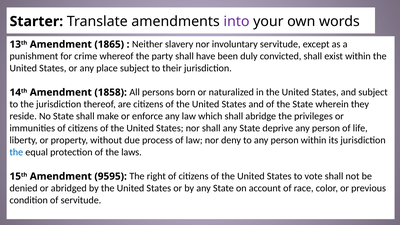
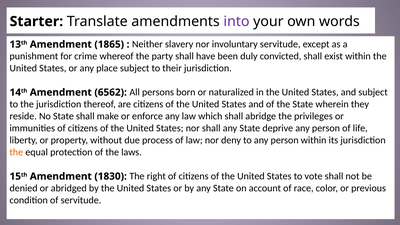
1858: 1858 -> 6562
the at (16, 152) colour: blue -> orange
9595: 9595 -> 1830
